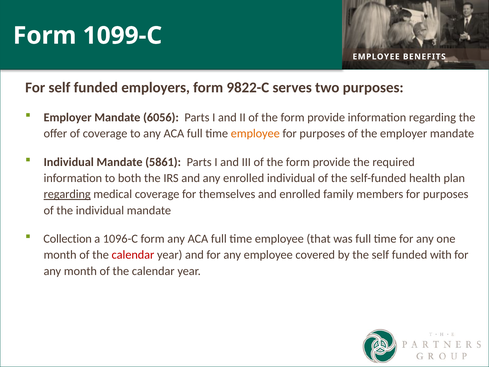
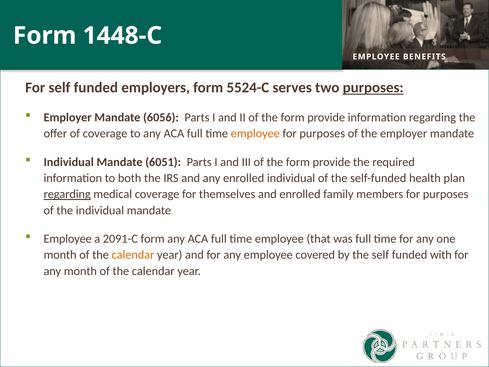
1099-C: 1099-C -> 1448-C
9822-C: 9822-C -> 5524-C
purposes at (373, 88) underline: none -> present
5861: 5861 -> 6051
Collection at (68, 239): Collection -> Employee
1096-C: 1096-C -> 2091-C
calendar at (133, 255) colour: red -> orange
